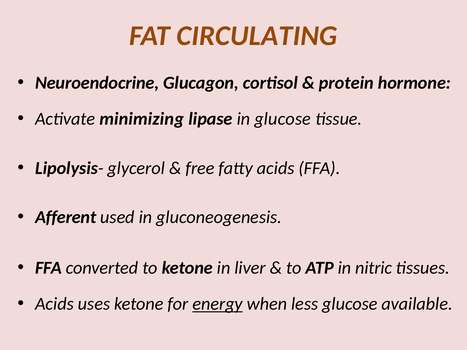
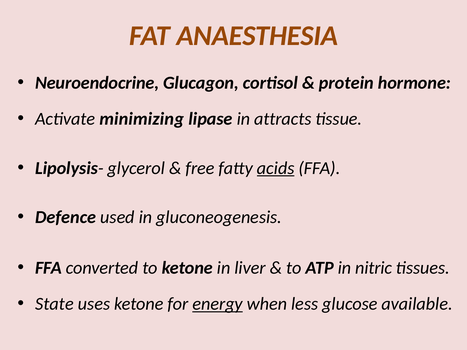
CIRCULATING: CIRCULATING -> ANAESTHESIA
in glucose: glucose -> attracts
acids at (276, 168) underline: none -> present
Afferent: Afferent -> Defence
Acids at (54, 304): Acids -> State
